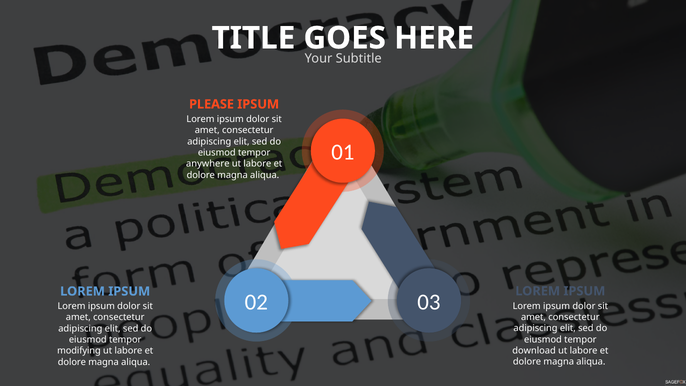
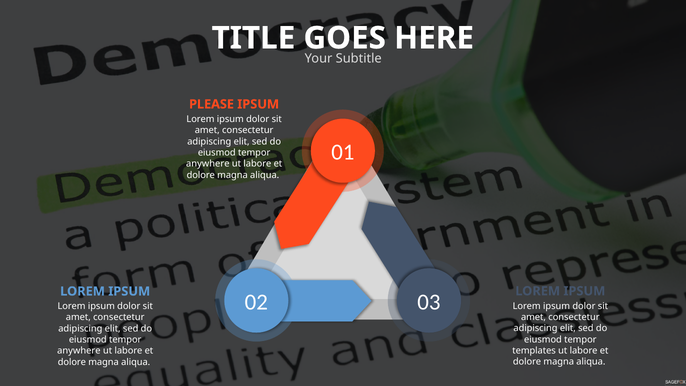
download: download -> templates
modifying at (79, 351): modifying -> anywhere
